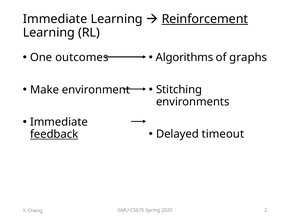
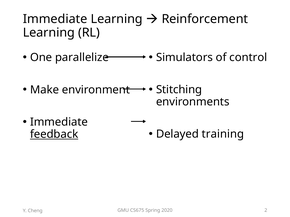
Reinforcement underline: present -> none
Algorithms: Algorithms -> Simulators
graphs: graphs -> control
outcomes: outcomes -> parallelize
timeout: timeout -> training
